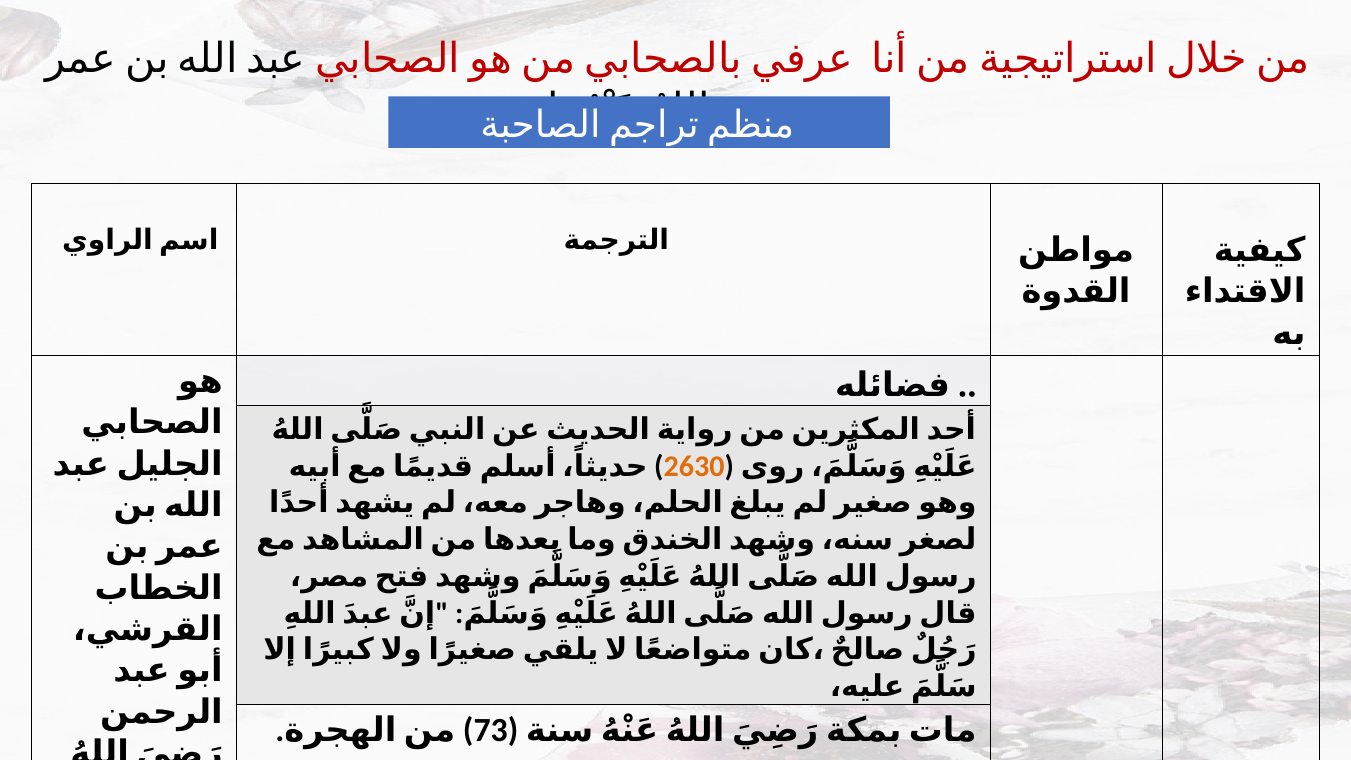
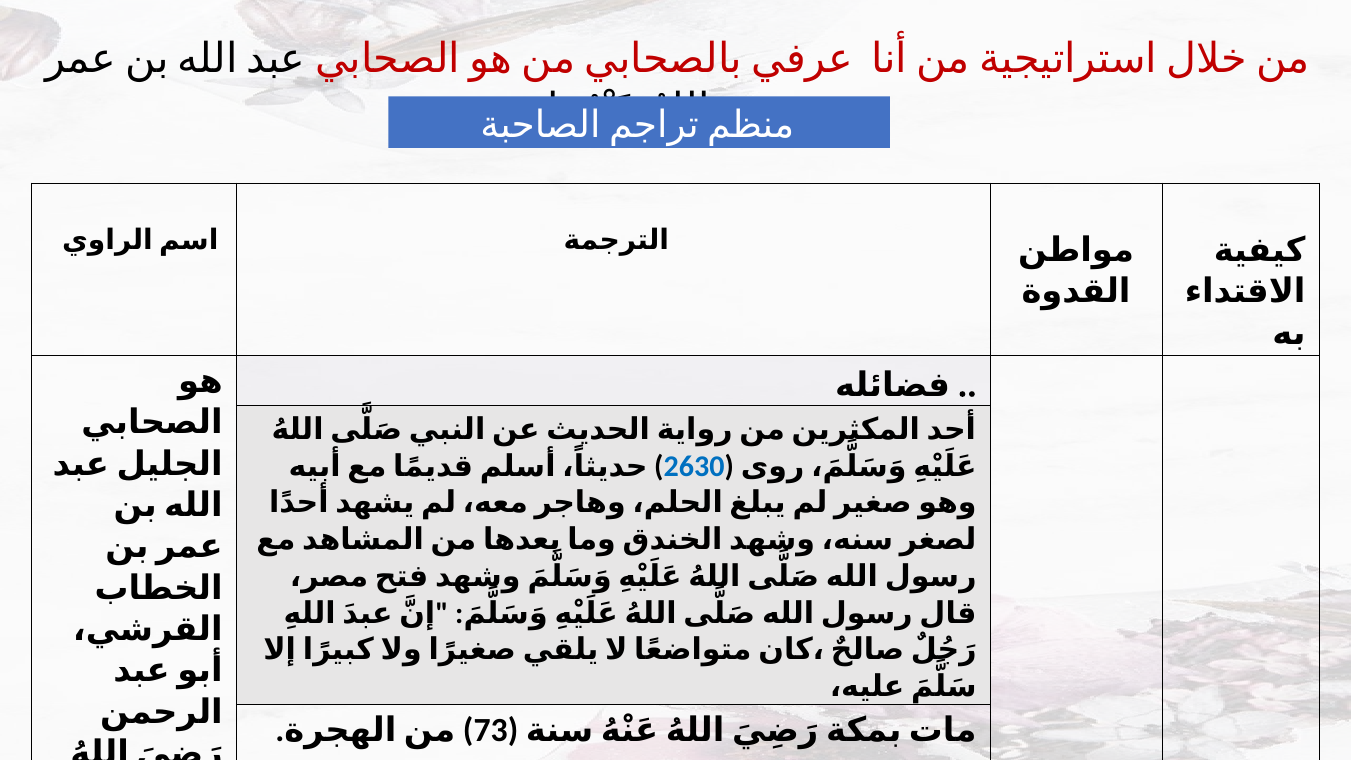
2630 colour: orange -> blue
